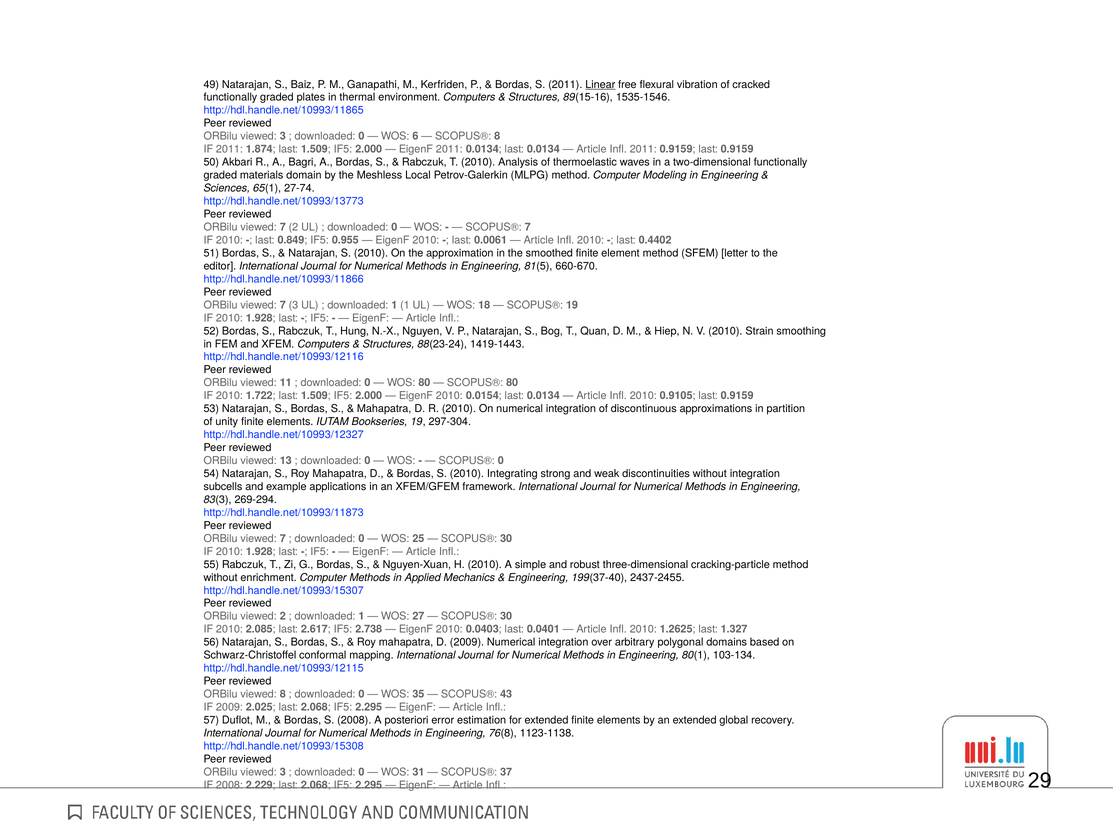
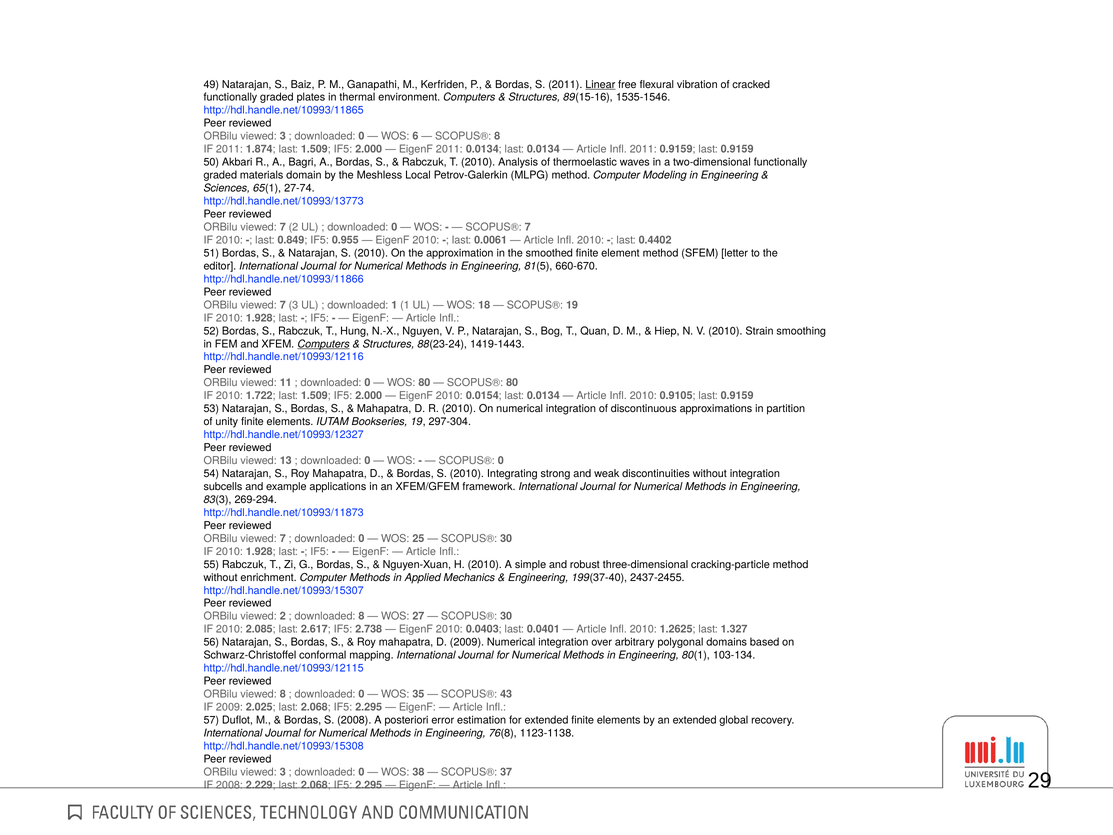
Computers at (324, 344) underline: none -> present
1 at (361, 616): 1 -> 8
31: 31 -> 38
